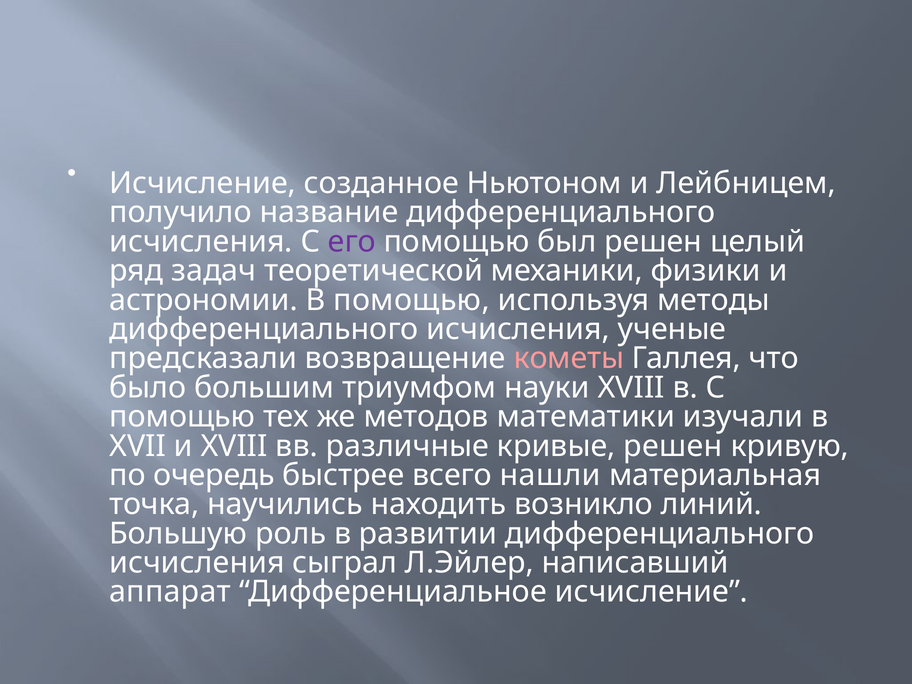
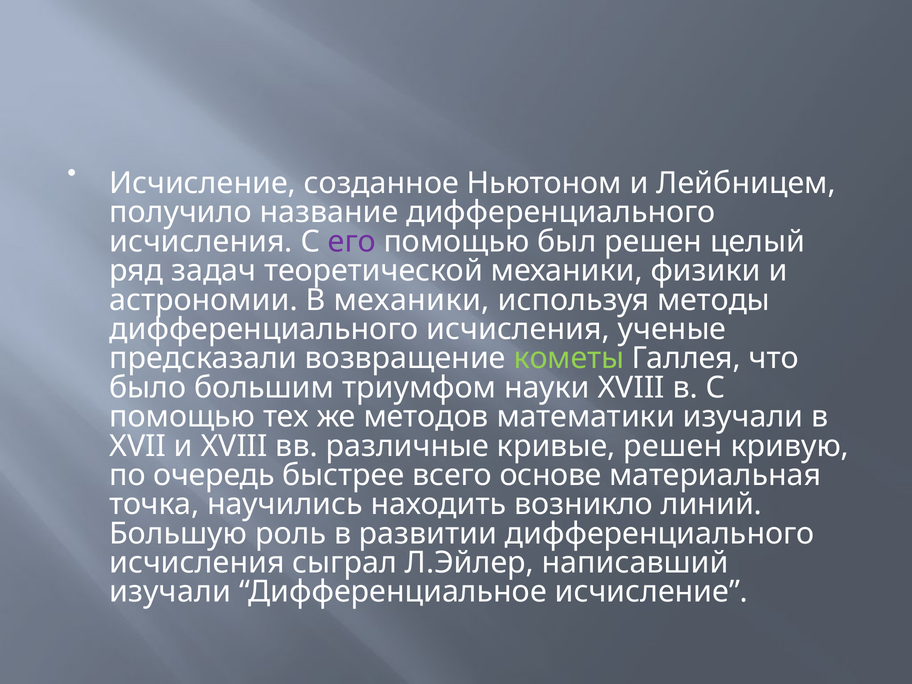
В помощью: помощью -> механики
кометы colour: pink -> light green
нашли: нашли -> основе
аппарат at (170, 592): аппарат -> изучали
